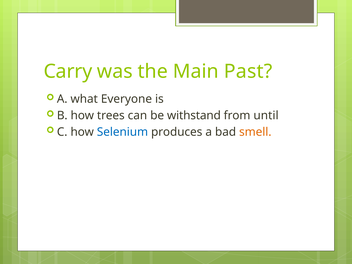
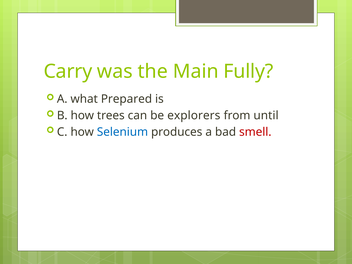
Past: Past -> Fully
Everyone: Everyone -> Prepared
withstand: withstand -> explorers
smell colour: orange -> red
